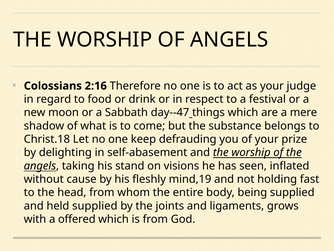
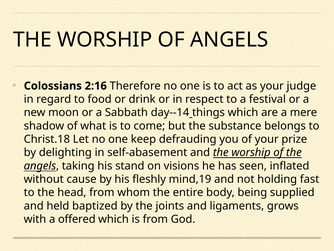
day--47: day--47 -> day--14
held supplied: supplied -> baptized
